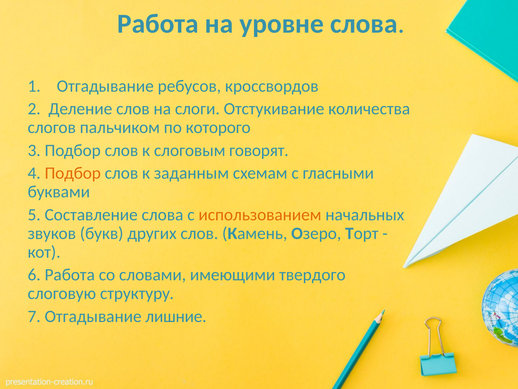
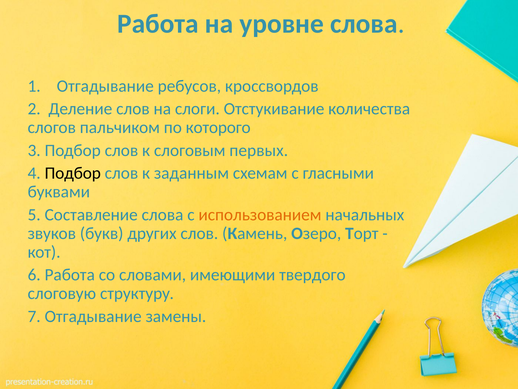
говорят: говорят -> первых
Подбор at (73, 173) colour: orange -> black
лишние: лишние -> замены
